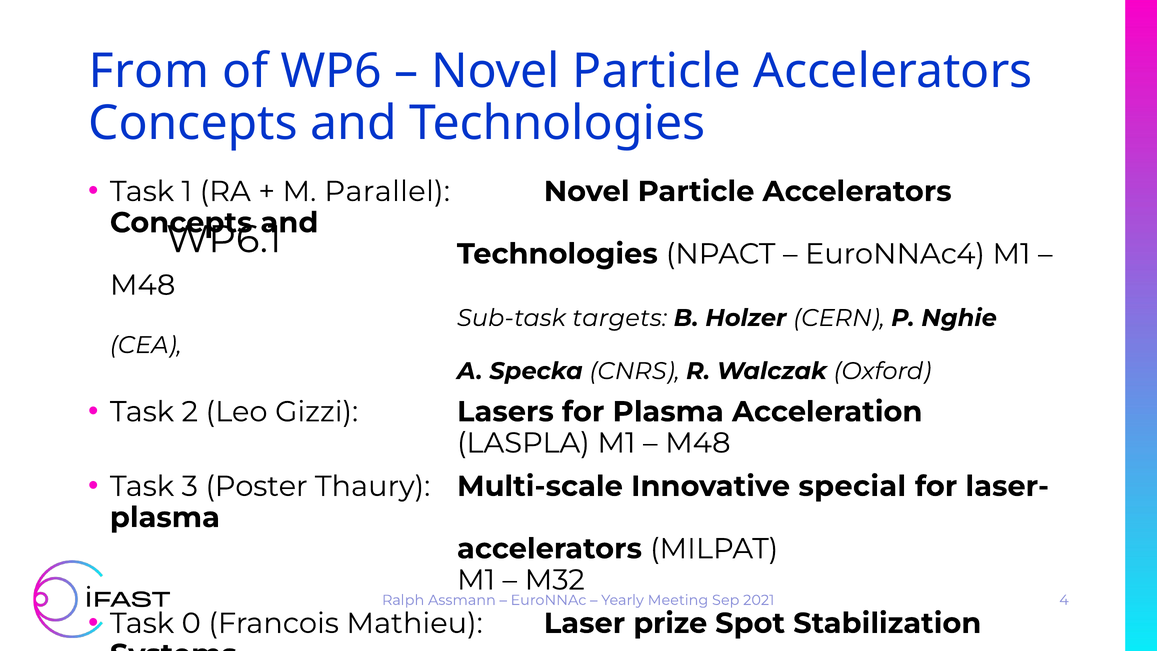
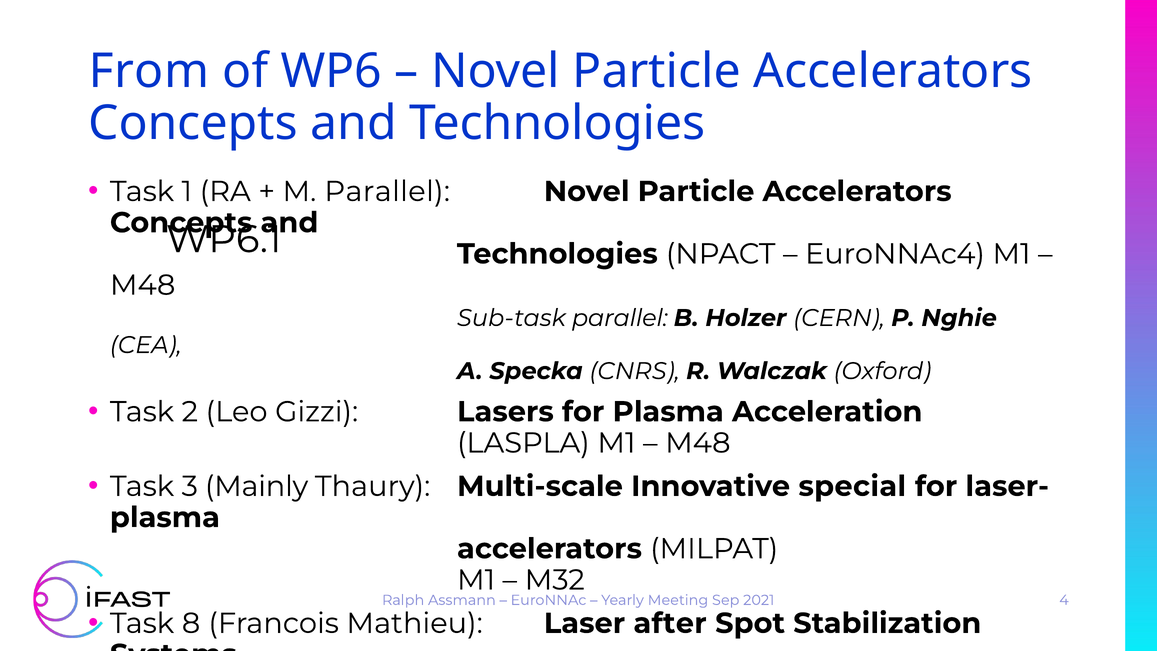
Sub-task targets: targets -> parallel
Poster: Poster -> Mainly
0: 0 -> 8
prize: prize -> after
